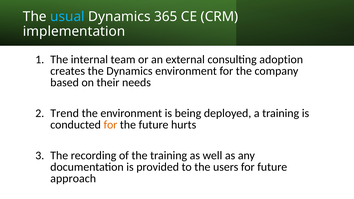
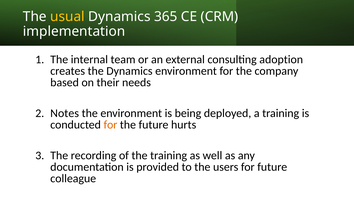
usual colour: light blue -> yellow
Trend: Trend -> Notes
approach: approach -> colleague
